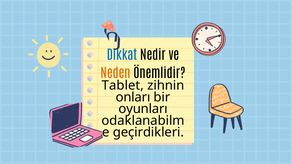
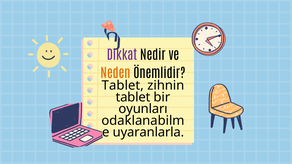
Dikkat colour: blue -> purple
onları at (133, 97): onları -> tablet
geçirdikleri: geçirdikleri -> uyaranlarla
